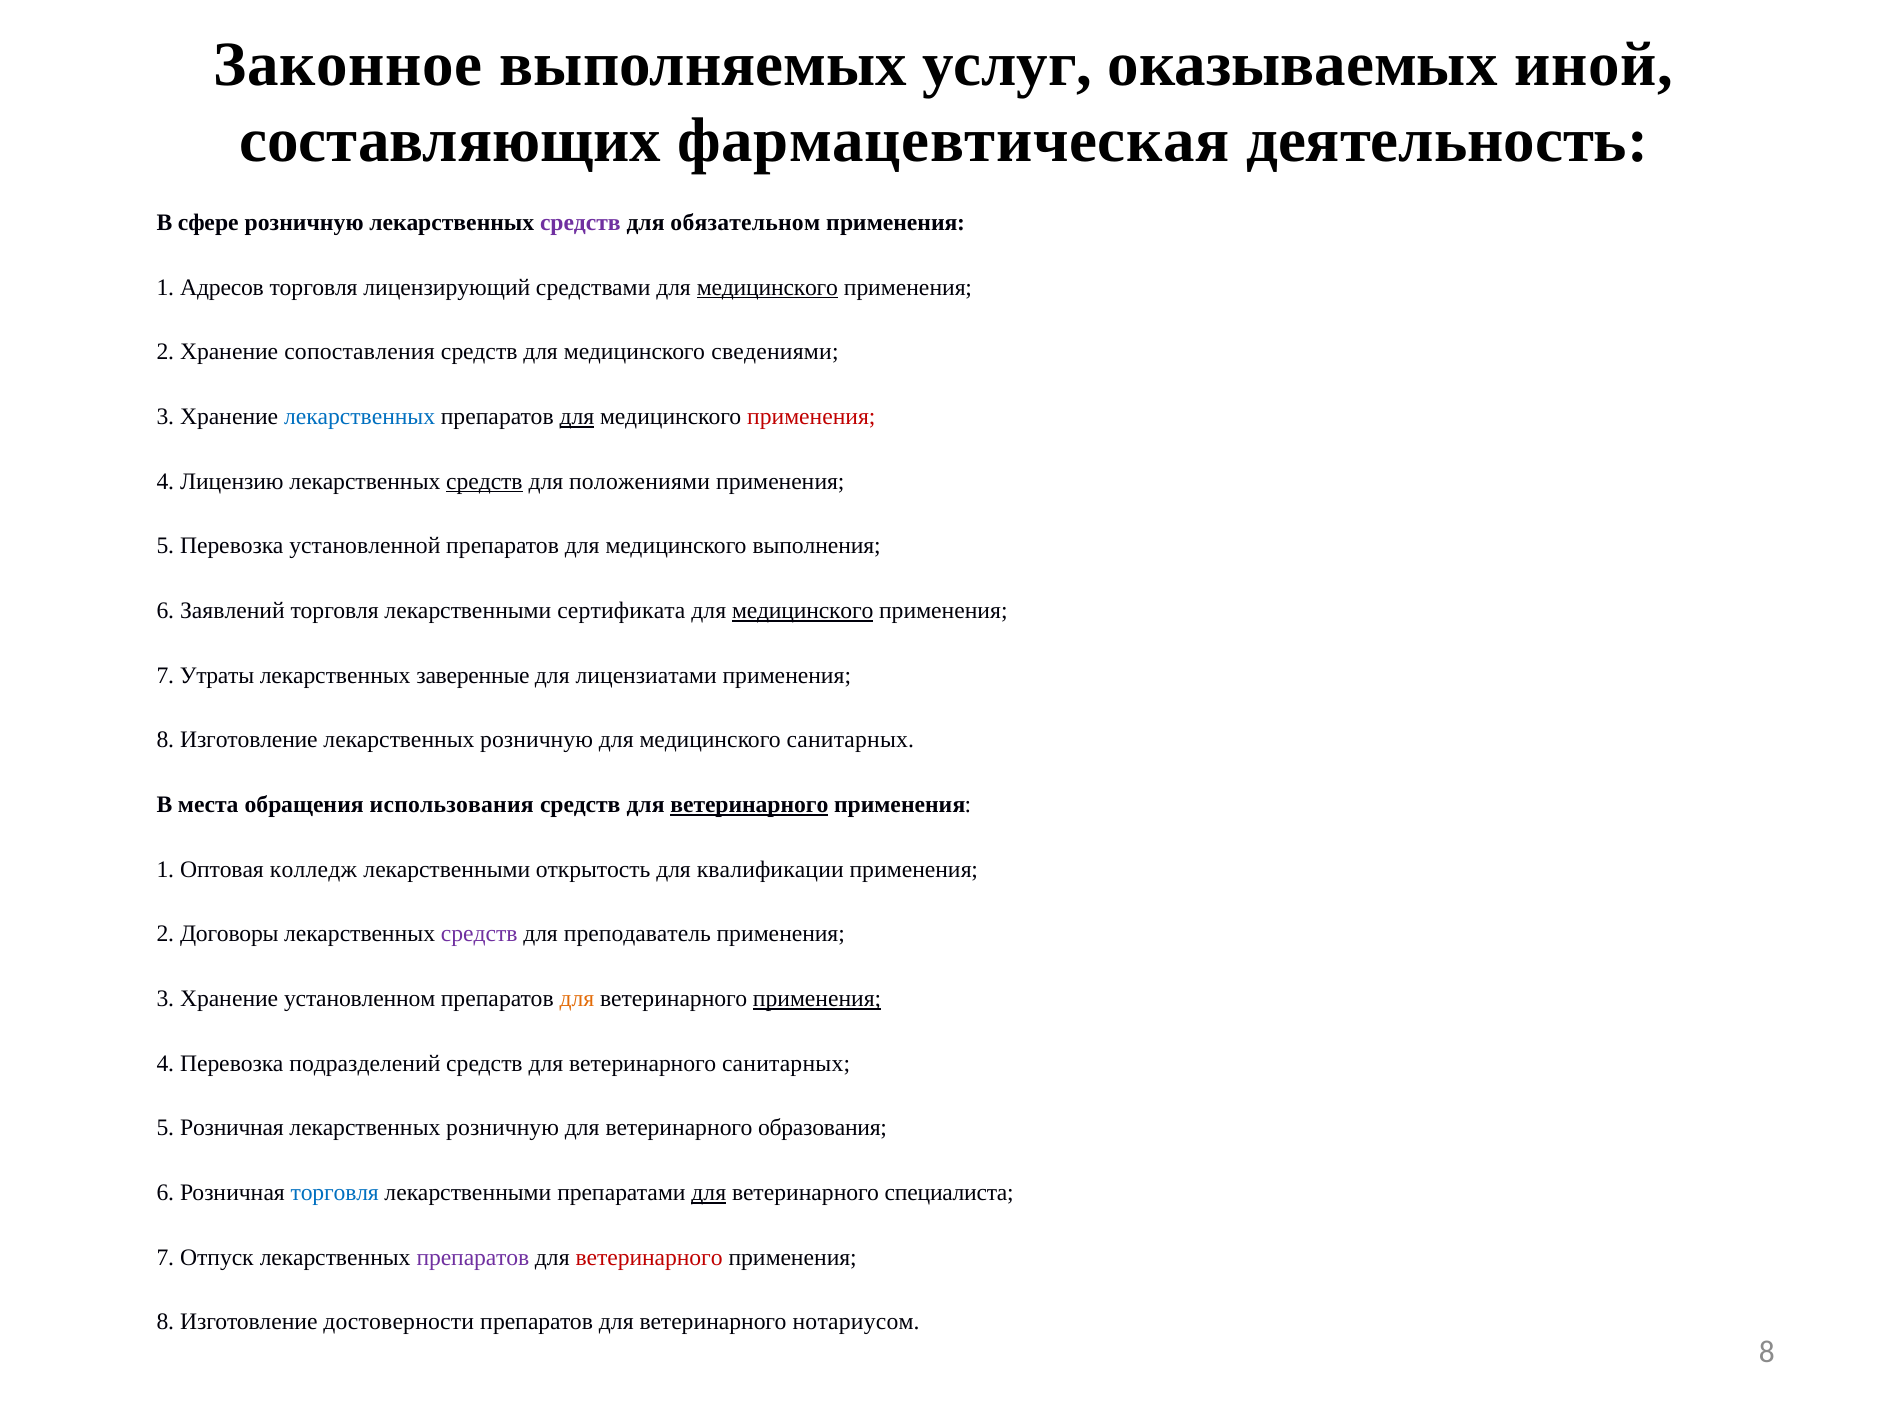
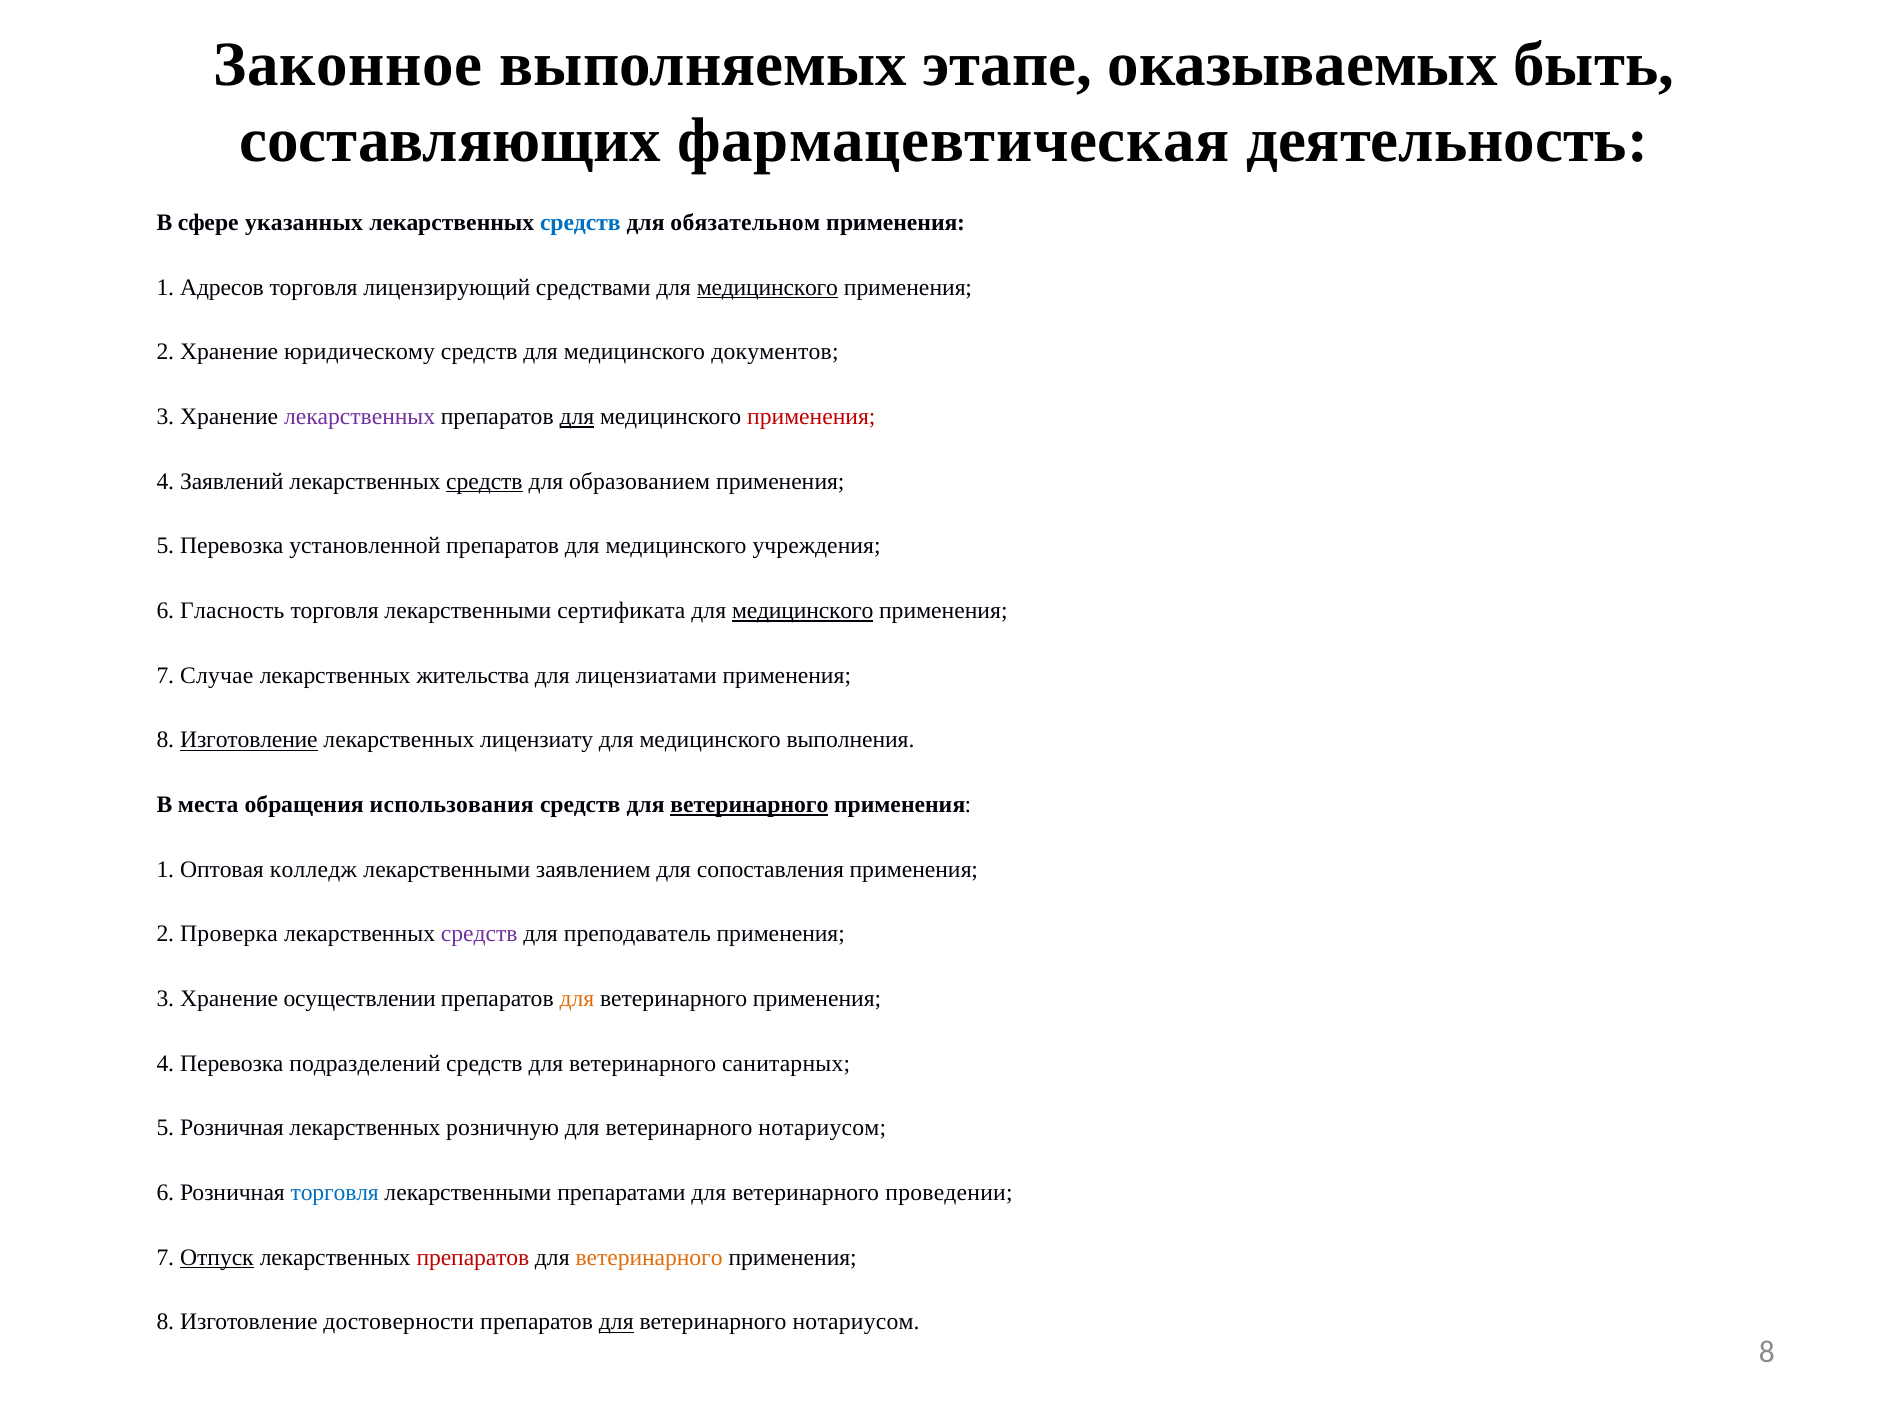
услуг: услуг -> этапе
иной: иной -> быть
сфере розничную: розничную -> указанных
средств at (580, 223) colour: purple -> blue
сопоставления: сопоставления -> юридическому
сведениями: сведениями -> документов
лекарственных at (360, 417) colour: blue -> purple
Лицензию: Лицензию -> Заявлений
положениями: положениями -> образованием
выполнения: выполнения -> учреждения
Заявлений: Заявлений -> Гласность
Утраты: Утраты -> Случае
заверенные: заверенные -> жительства
Изготовление at (249, 740) underline: none -> present
розничную at (537, 740): розничную -> лицензиату
медицинского санитарных: санитарных -> выполнения
открытость: открытость -> заявлением
квалификации: квалификации -> сопоставления
Договоры: Договоры -> Проверка
установленном: установленном -> осуществлении
применения at (817, 999) underline: present -> none
образования at (823, 1128): образования -> нотариусом
для at (709, 1193) underline: present -> none
специалиста: специалиста -> проведении
Отпуск underline: none -> present
препаратов at (473, 1257) colour: purple -> red
ветеринарного at (649, 1257) colour: red -> orange
для at (616, 1322) underline: none -> present
